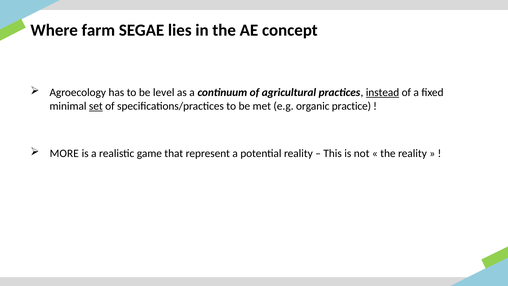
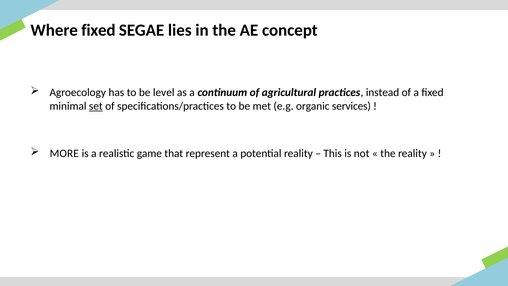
Where farm: farm -> fixed
instead underline: present -> none
practice: practice -> services
